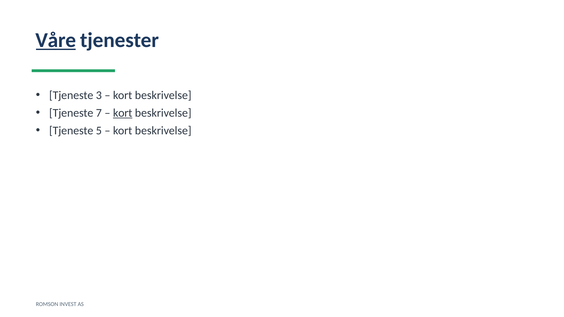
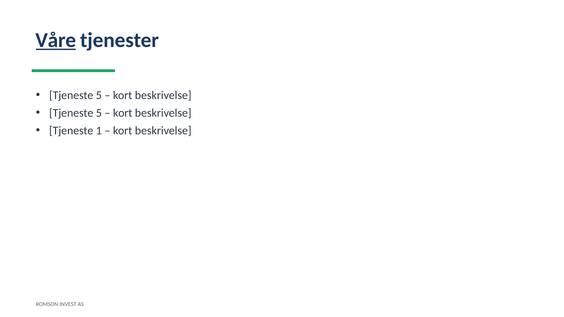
3 at (99, 96): 3 -> 5
7 at (99, 113): 7 -> 5
kort at (123, 113) underline: present -> none
5: 5 -> 1
